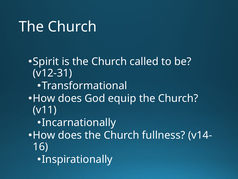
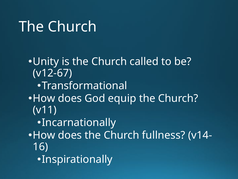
Spirit: Spirit -> Unity
v12-31: v12-31 -> v12-67
